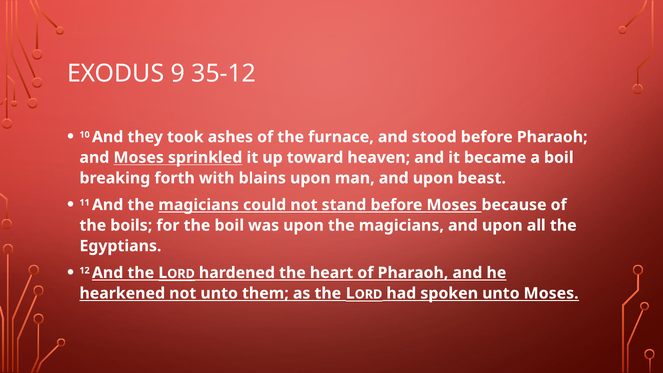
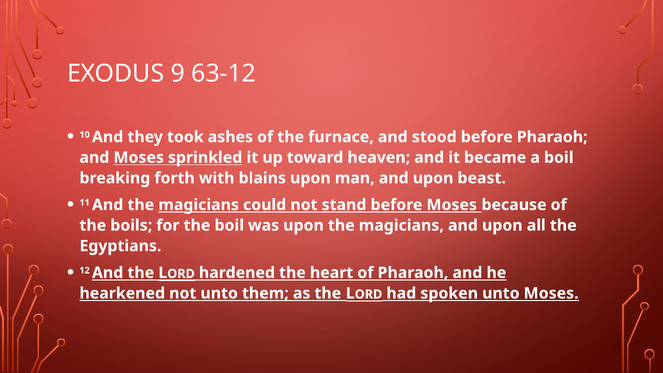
35-12: 35-12 -> 63-12
